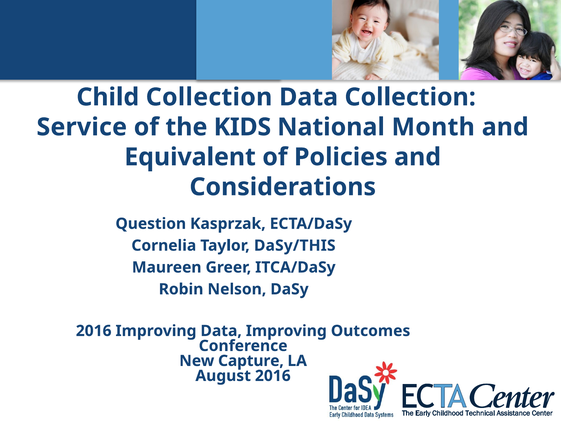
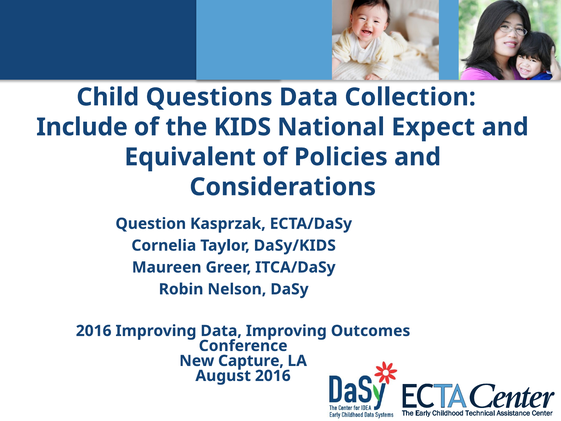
Child Collection: Collection -> Questions
Service: Service -> Include
Month: Month -> Expect
DaSy/THIS: DaSy/THIS -> DaSy/KIDS
